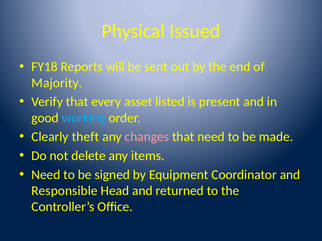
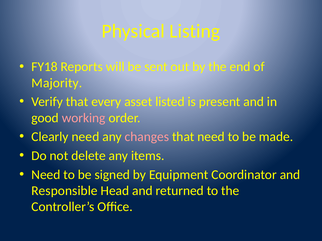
Issued: Issued -> Listing
working colour: light blue -> pink
Clearly theft: theft -> need
